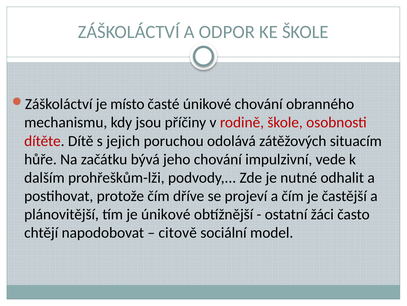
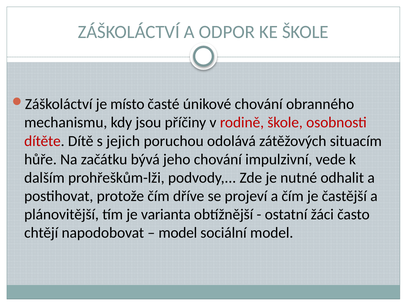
je únikové: únikové -> varianta
citově at (178, 232): citově -> model
